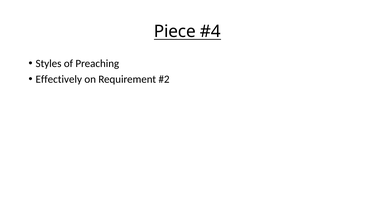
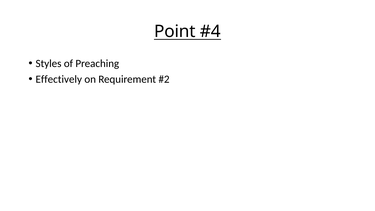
Piece: Piece -> Point
